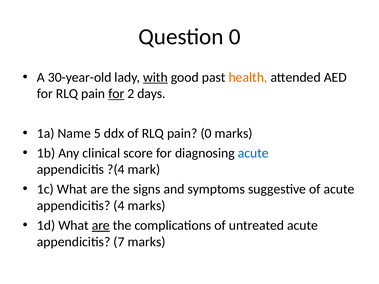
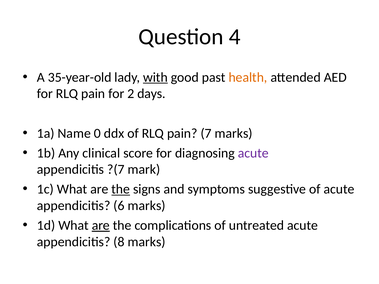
Question 0: 0 -> 4
30-year-old: 30-year-old -> 35-year-old
for at (116, 94) underline: present -> none
5: 5 -> 0
pain 0: 0 -> 7
acute at (253, 153) colour: blue -> purple
?(4: ?(4 -> ?(7
the at (121, 189) underline: none -> present
4: 4 -> 6
7: 7 -> 8
